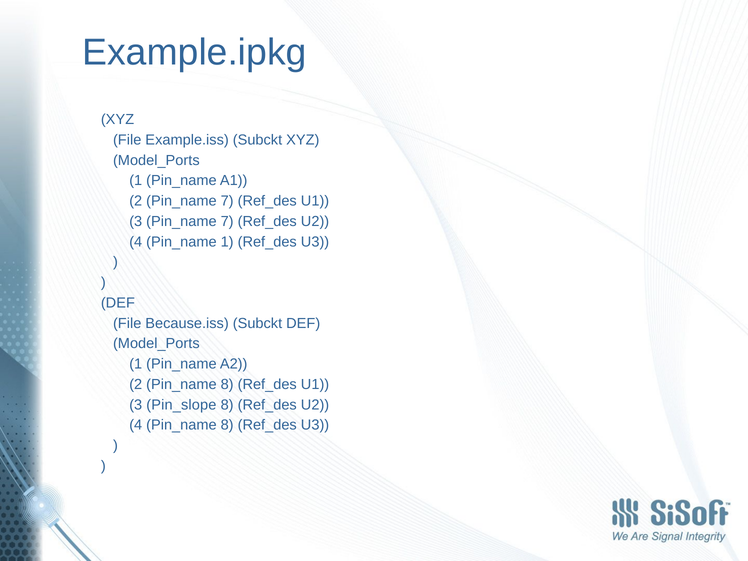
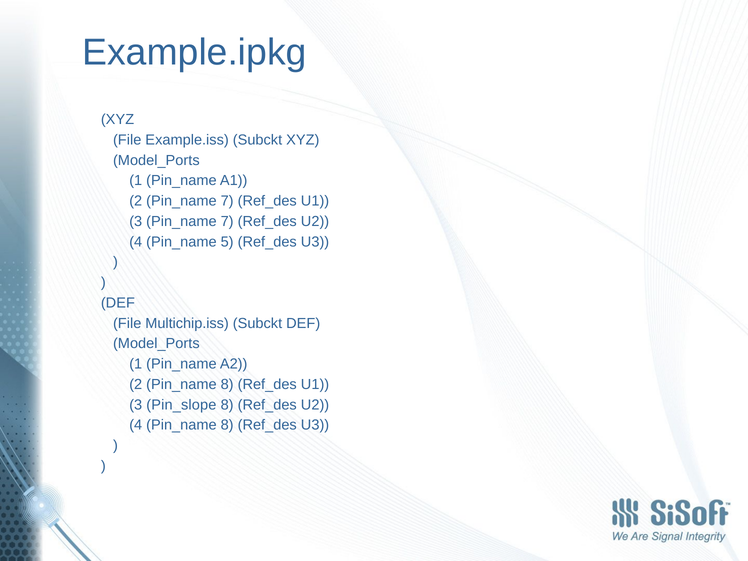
Pin_name 1: 1 -> 5
Because.iss: Because.iss -> Multichip.iss
